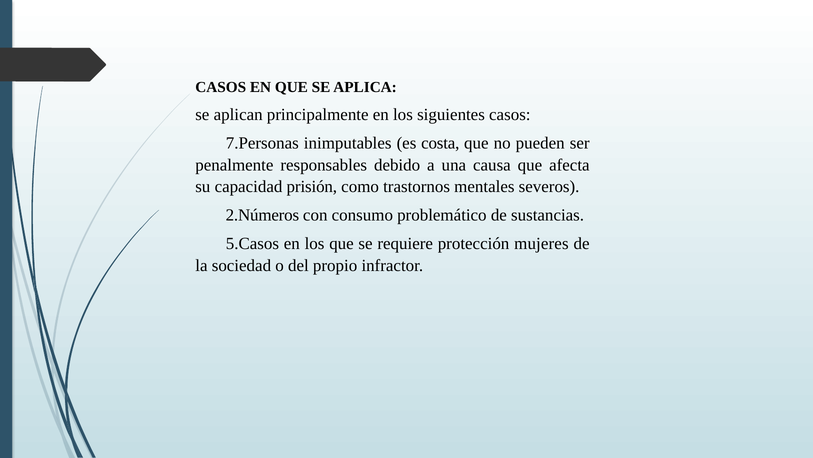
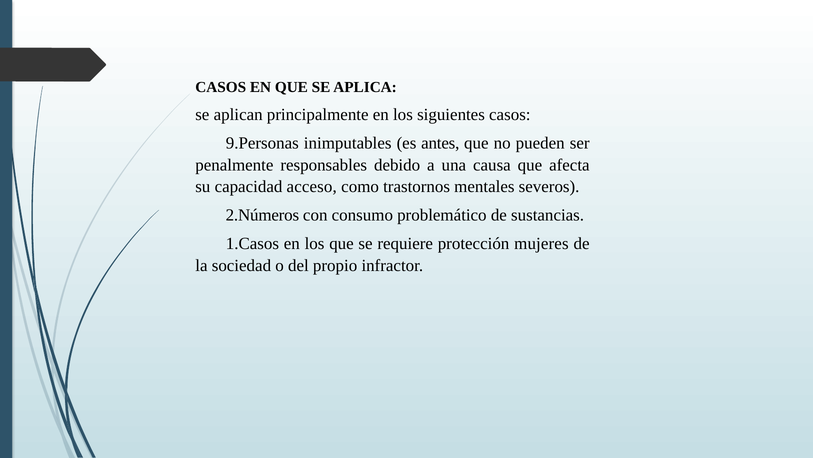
7.Personas: 7.Personas -> 9.Personas
costa: costa -> antes
prisión: prisión -> acceso
5.Casos: 5.Casos -> 1.Casos
